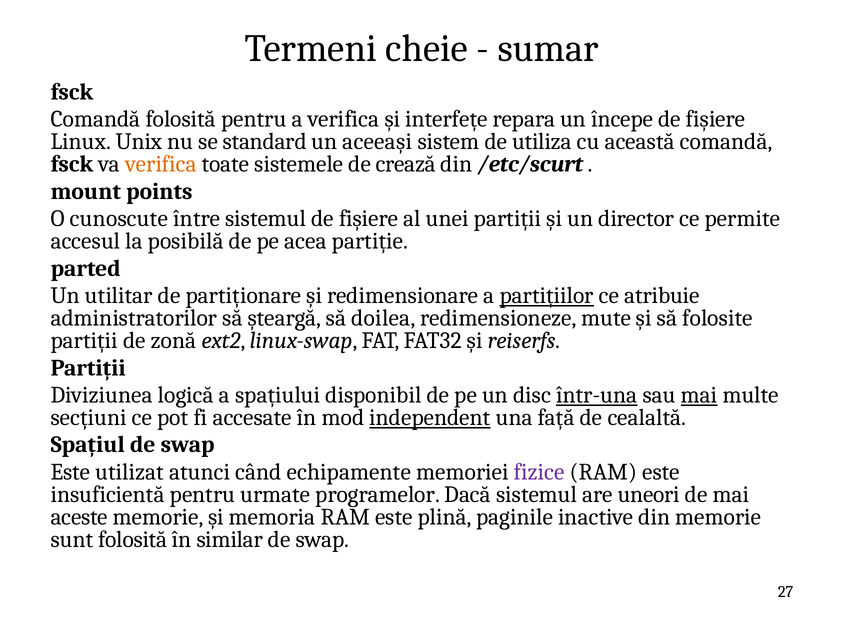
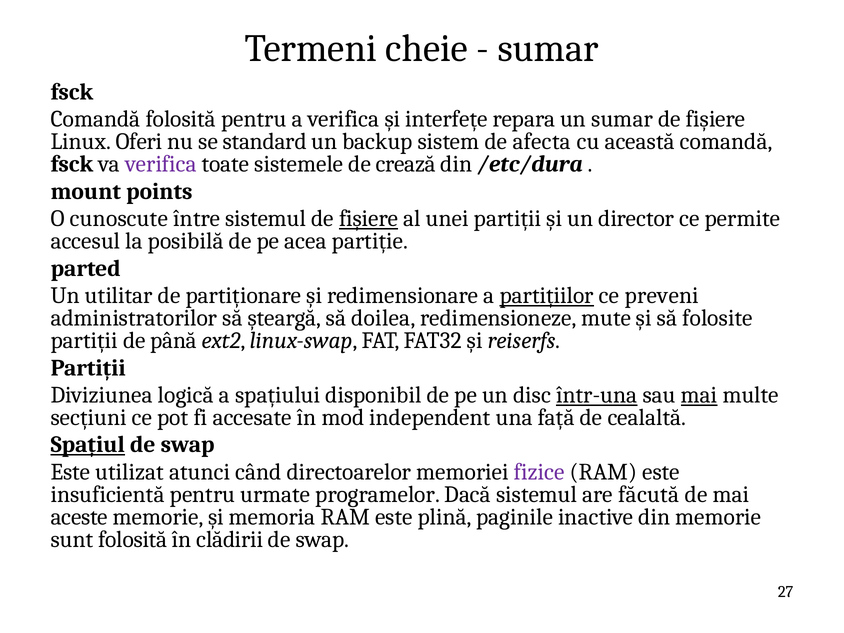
un începe: începe -> sumar
Unix: Unix -> Oferi
aceeași: aceeași -> backup
utiliza: utiliza -> afecta
verifica at (161, 164) colour: orange -> purple
/etc/scurt: /etc/scurt -> /etc/dura
fișiere at (369, 219) underline: none -> present
atribuie: atribuie -> preveni
zonă: zonă -> până
independent underline: present -> none
Spațiul underline: none -> present
echipamente: echipamente -> directoarelor
uneori: uneori -> făcută
similar: similar -> clădirii
